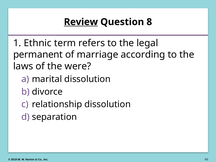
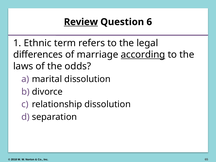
8: 8 -> 6
permanent: permanent -> differences
according underline: none -> present
were: were -> odds
